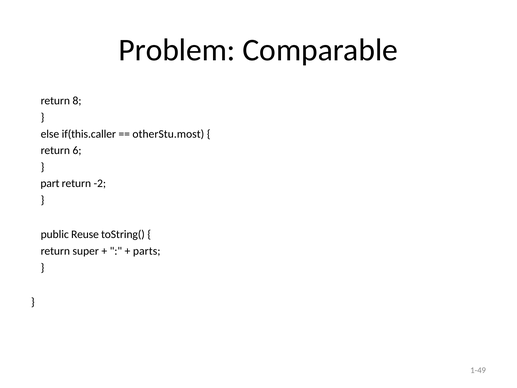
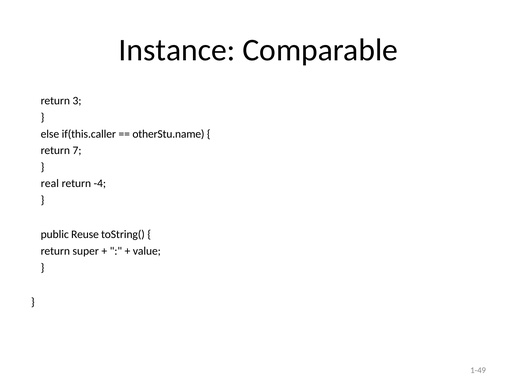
Problem: Problem -> Instance
8: 8 -> 3
otherStu.most: otherStu.most -> otherStu.name
6: 6 -> 7
part: part -> real
-2: -2 -> -4
parts: parts -> value
